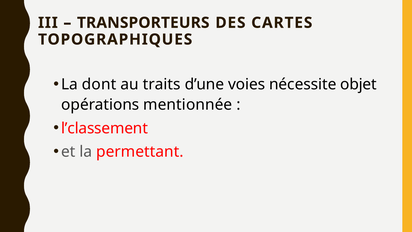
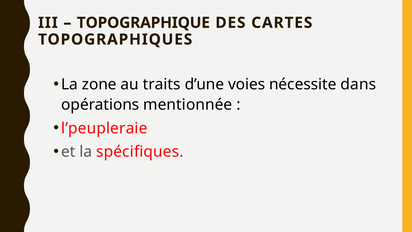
TRANSPORTEURS: TRANSPORTEURS -> TOPOGRAPHIQUE
dont: dont -> zone
objet: objet -> dans
l’classement: l’classement -> l’peupleraie
permettant: permettant -> spécifiques
